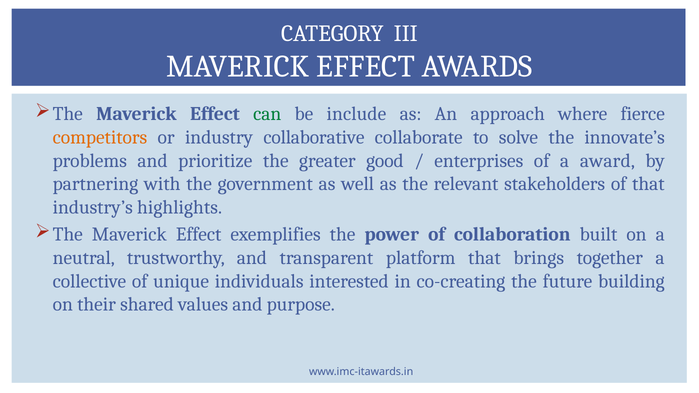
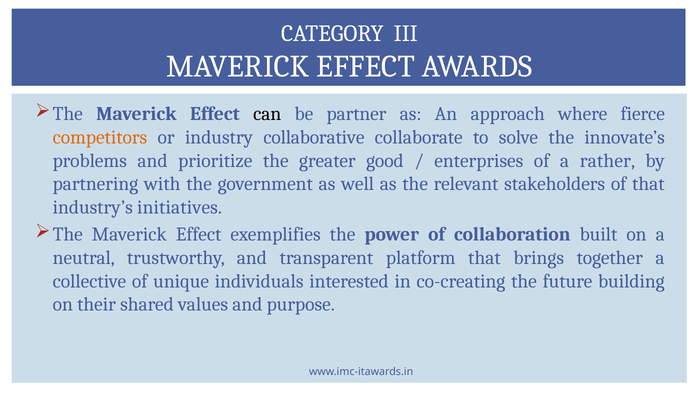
can colour: green -> black
include: include -> partner
award: award -> rather
highlights: highlights -> initiatives
